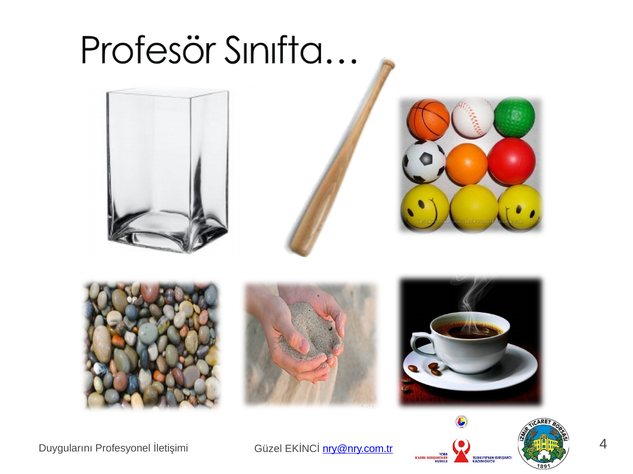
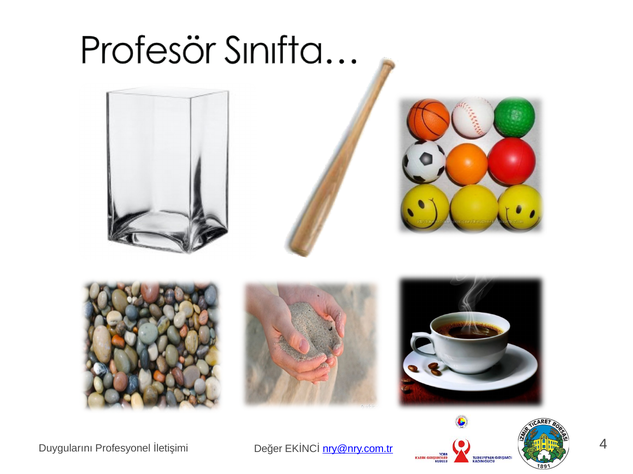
Güzel: Güzel -> Değer
